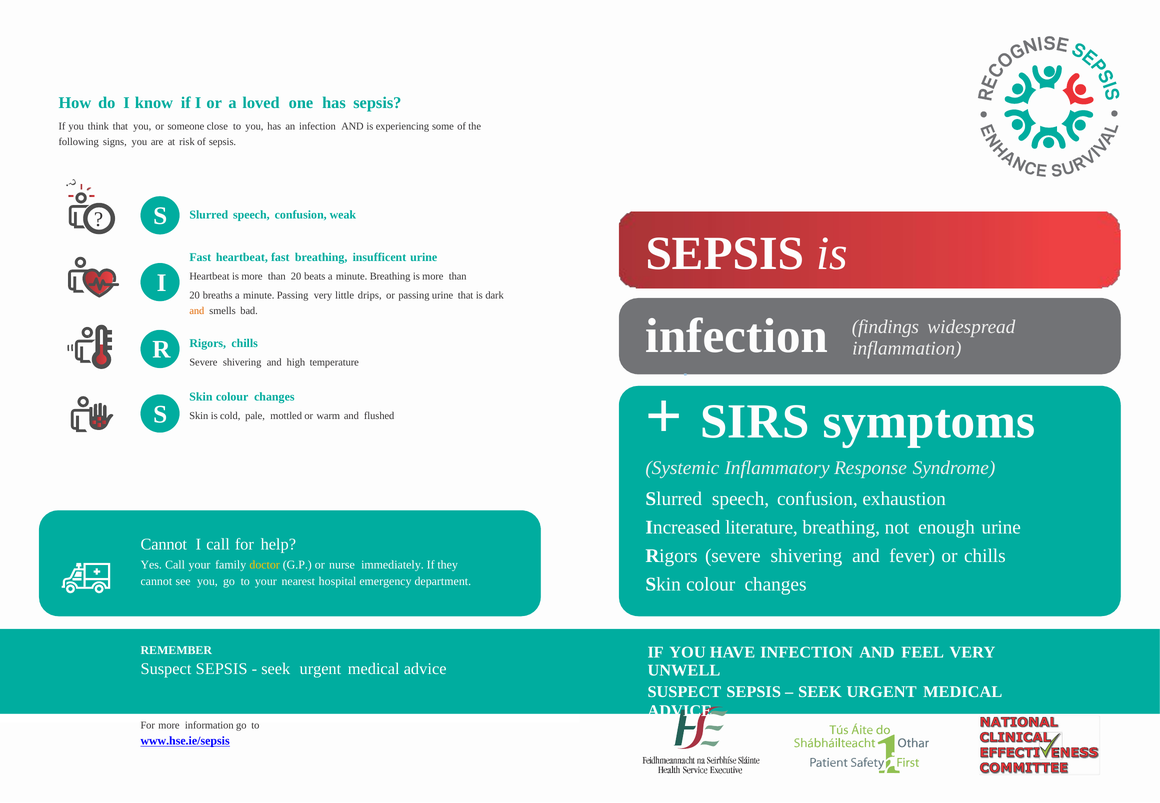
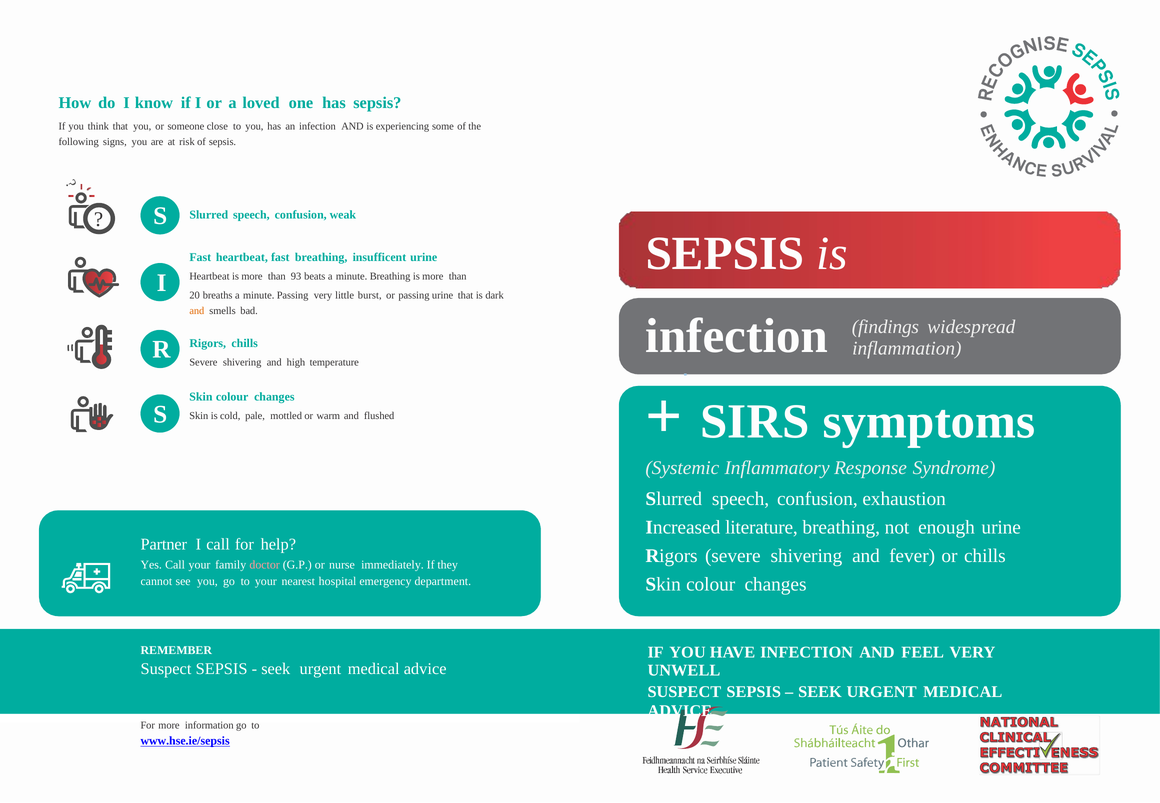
20 at (296, 276): 20 -> 93
drips: drips -> burst
Cannot at (164, 544): Cannot -> Partner
doctor colour: yellow -> pink
